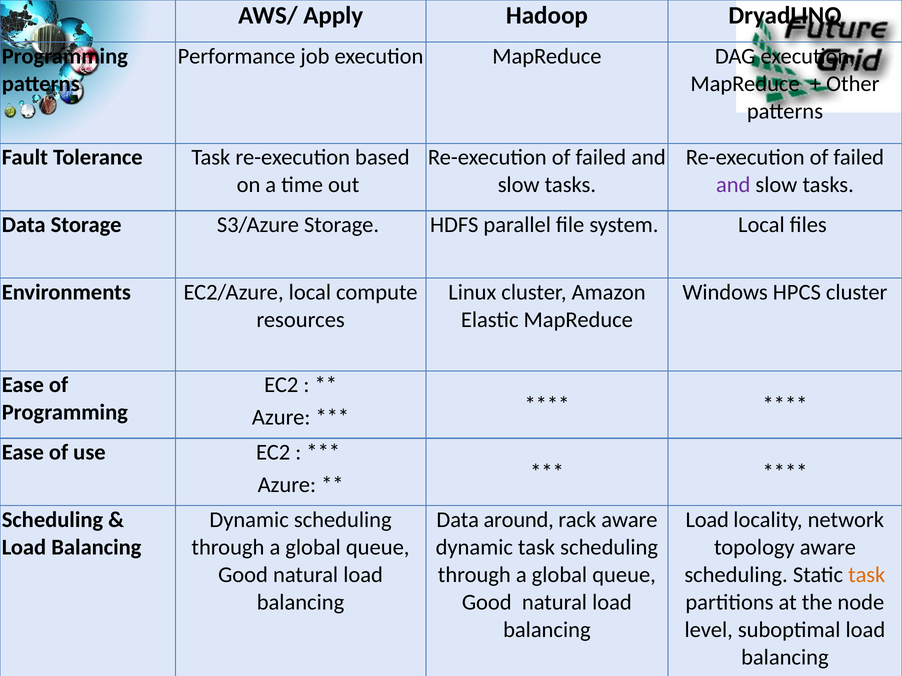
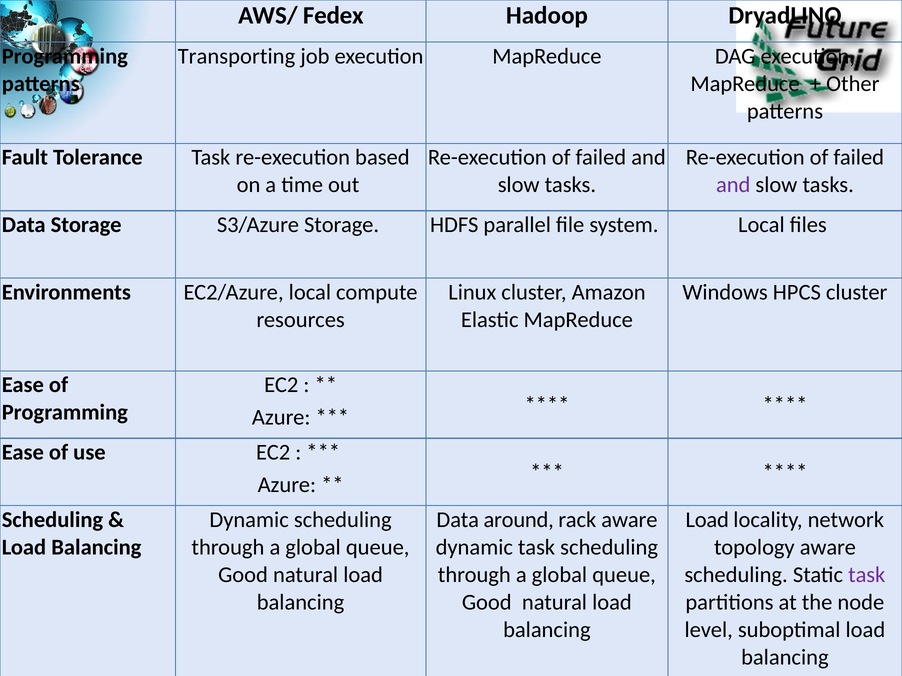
Apply: Apply -> Fedex
Performance: Performance -> Transporting
task at (867, 575) colour: orange -> purple
